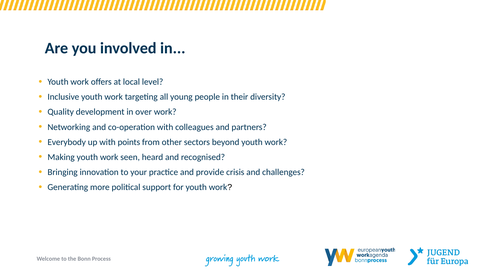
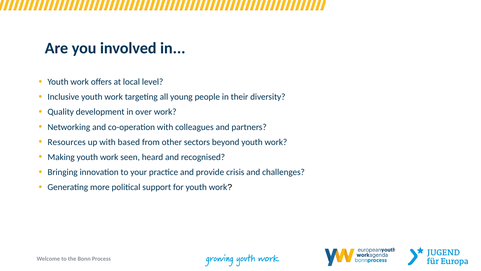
Everybody: Everybody -> Resources
points: points -> based
